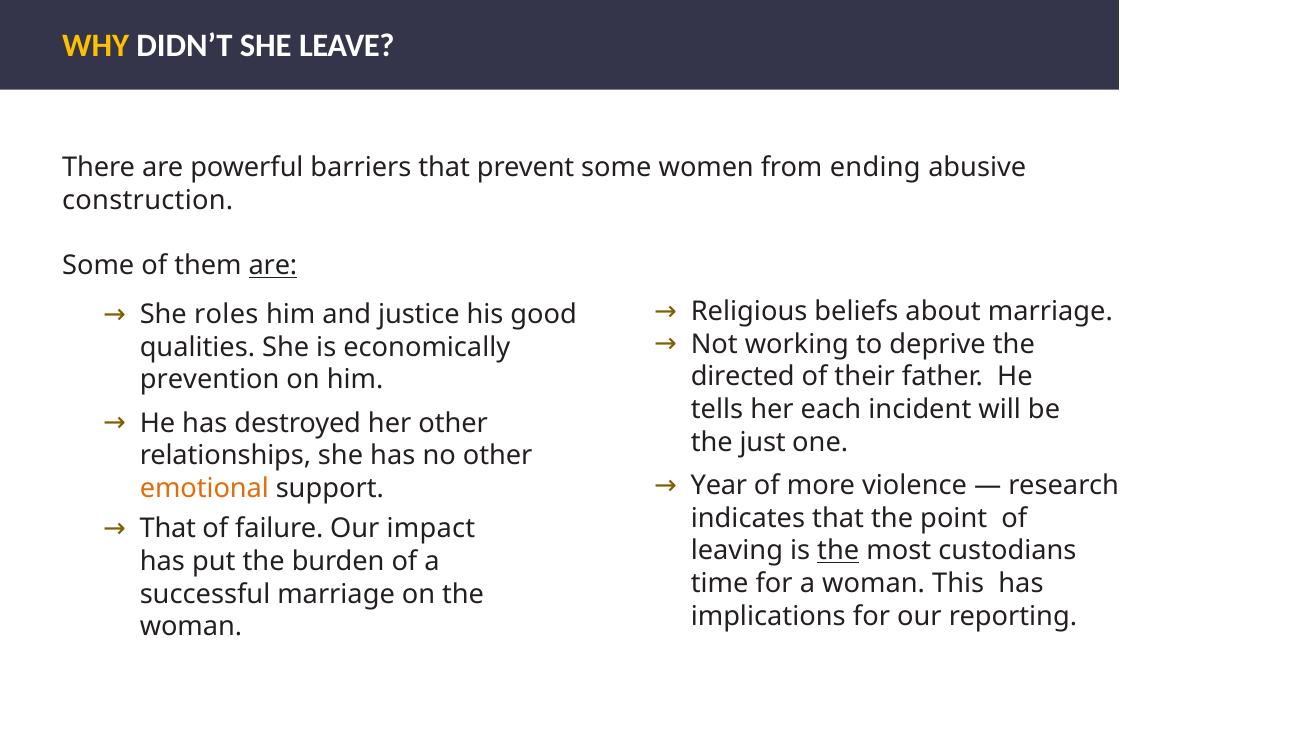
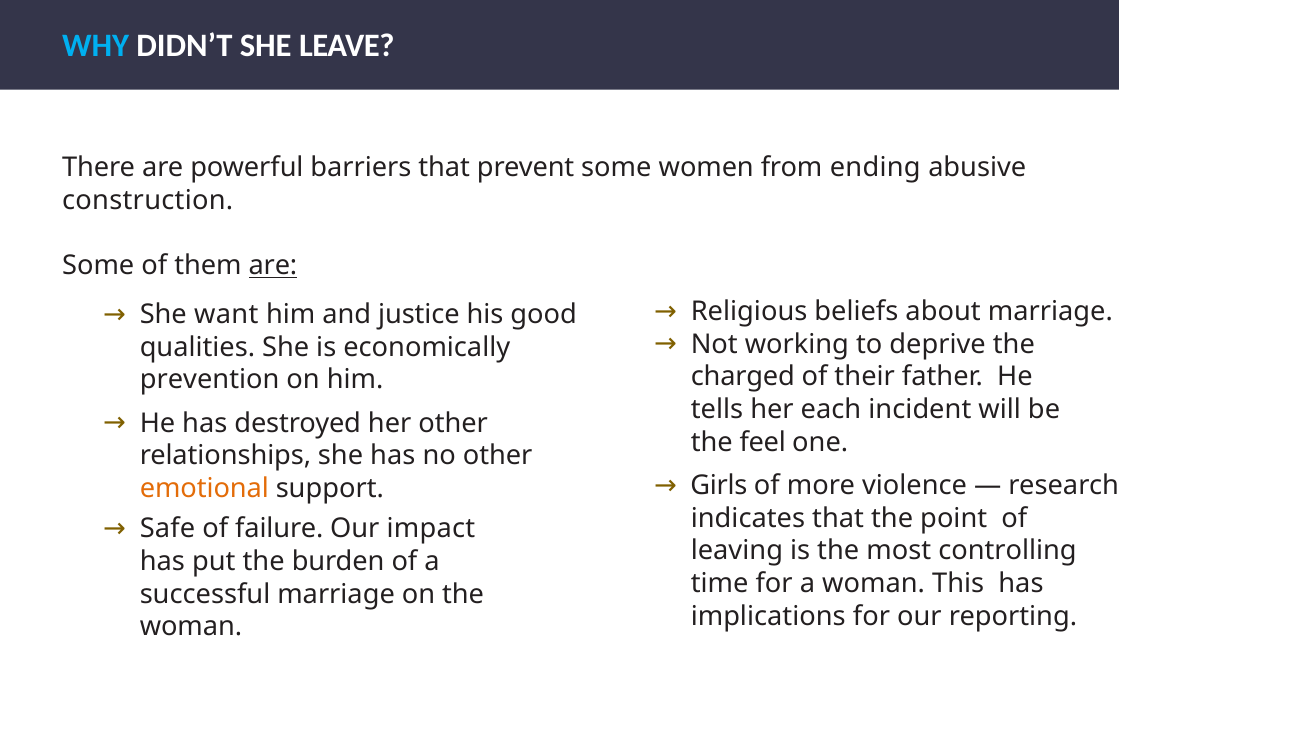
WHY colour: yellow -> light blue
roles: roles -> want
directed: directed -> charged
just: just -> feel
Year: Year -> Girls
That at (168, 529): That -> Safe
the at (838, 550) underline: present -> none
custodians: custodians -> controlling
